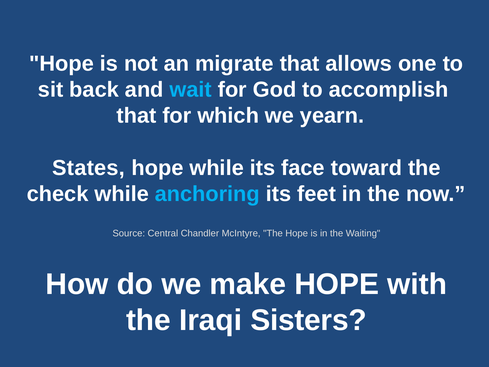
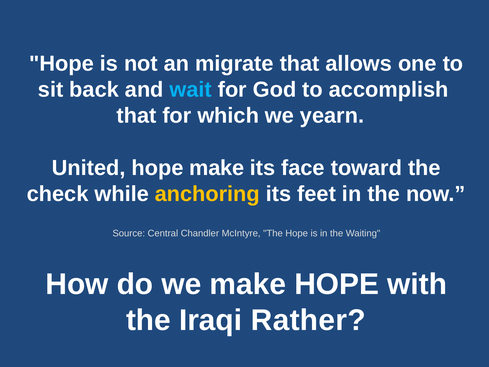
States: States -> United
hope while: while -> make
anchoring colour: light blue -> yellow
Sisters: Sisters -> Rather
